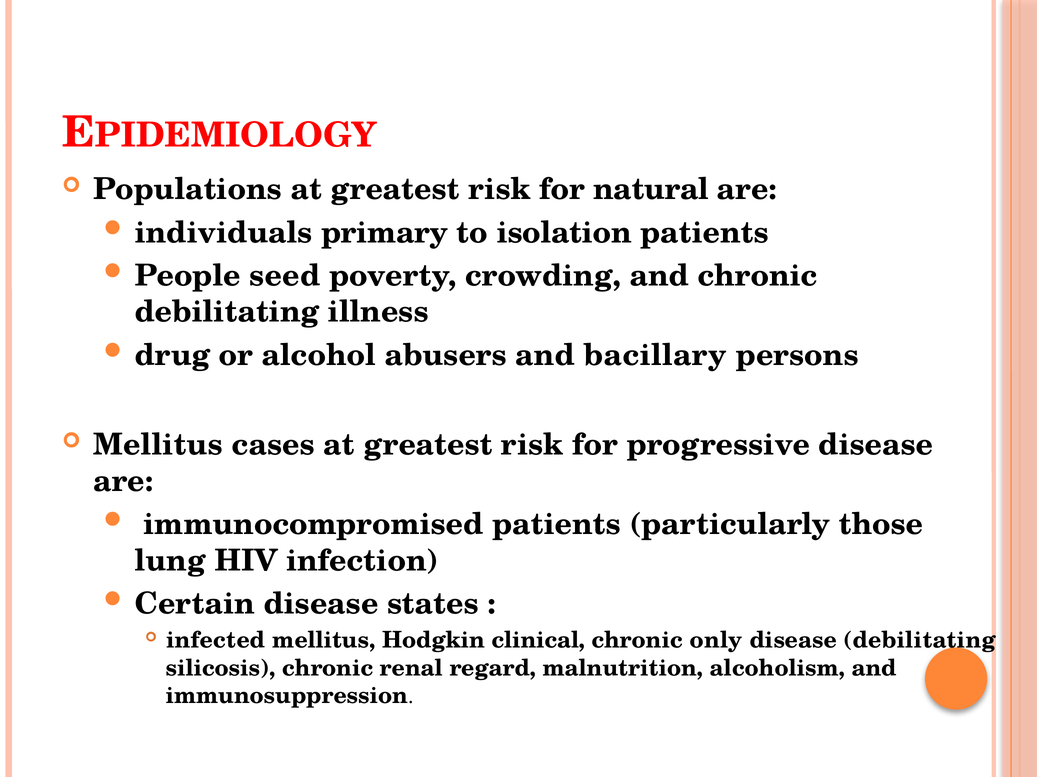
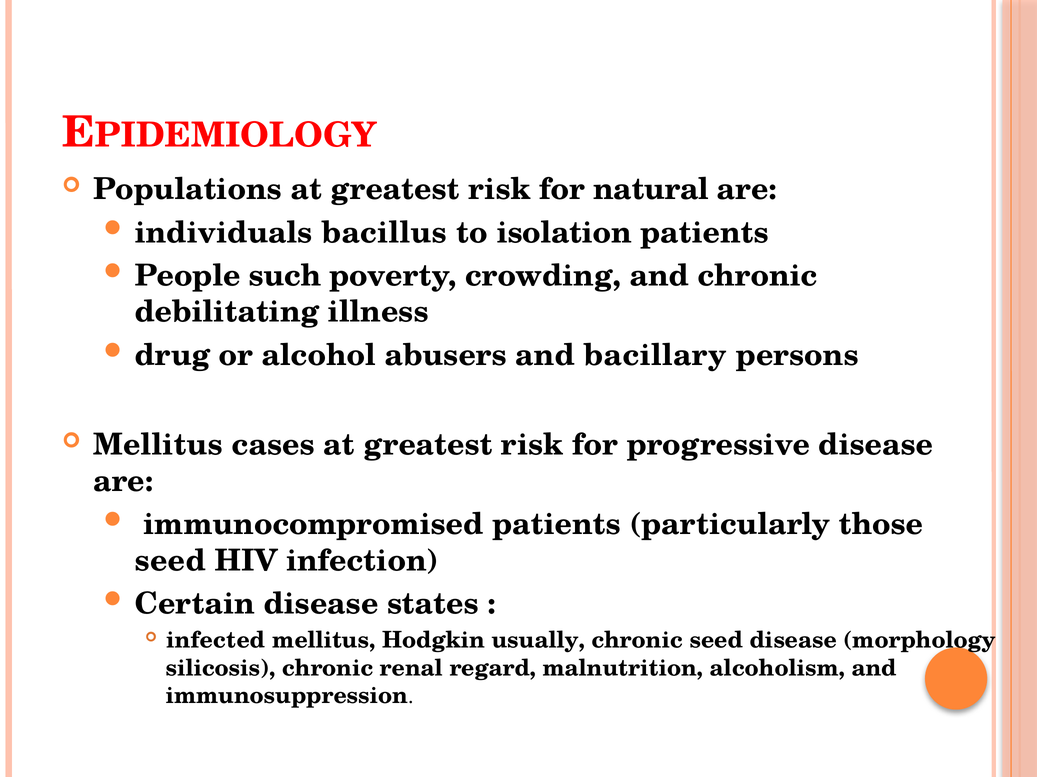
primary: primary -> bacillus
seed: seed -> such
lung at (170, 561): lung -> seed
clinical: clinical -> usually
chronic only: only -> seed
disease debilitating: debilitating -> morphology
